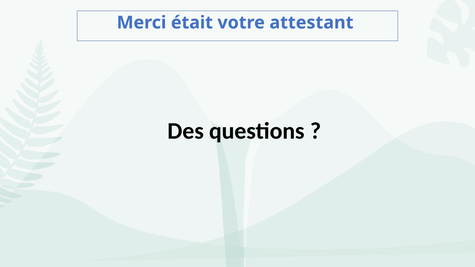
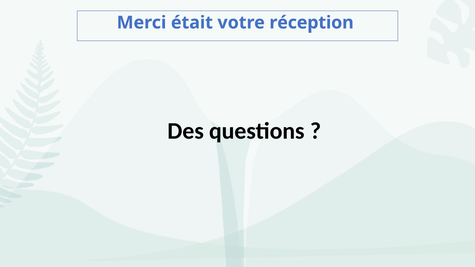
attestant: attestant -> réception
